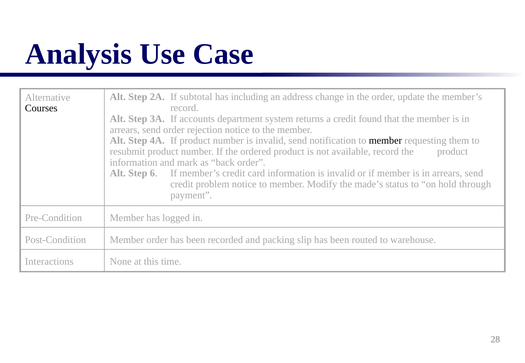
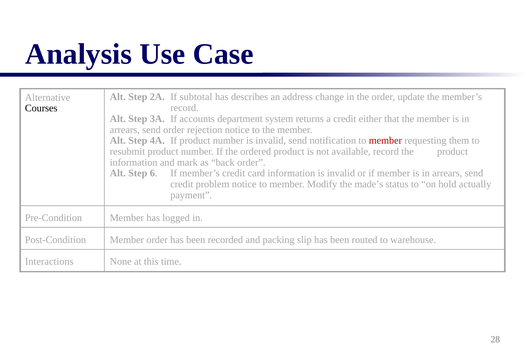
including: including -> describes
found: found -> either
member at (385, 141) colour: black -> red
through: through -> actually
